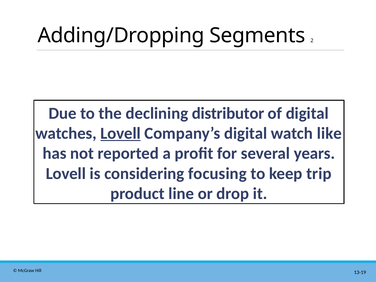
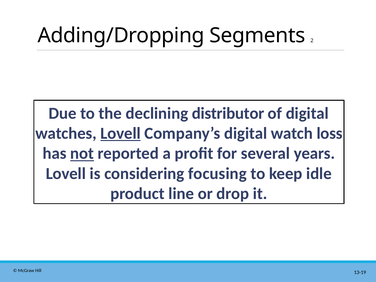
like: like -> loss
not underline: none -> present
trip: trip -> idle
